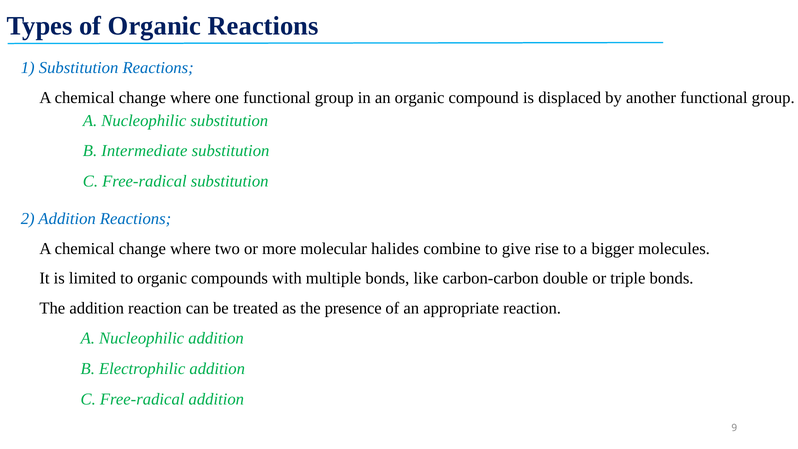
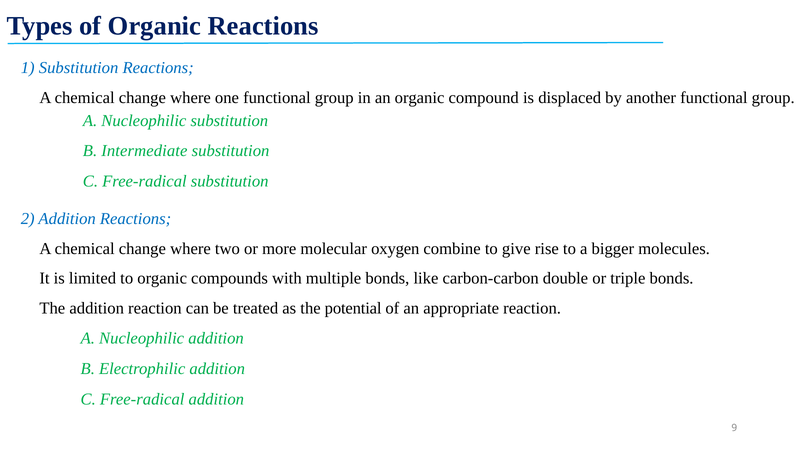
halides: halides -> oxygen
presence: presence -> potential
